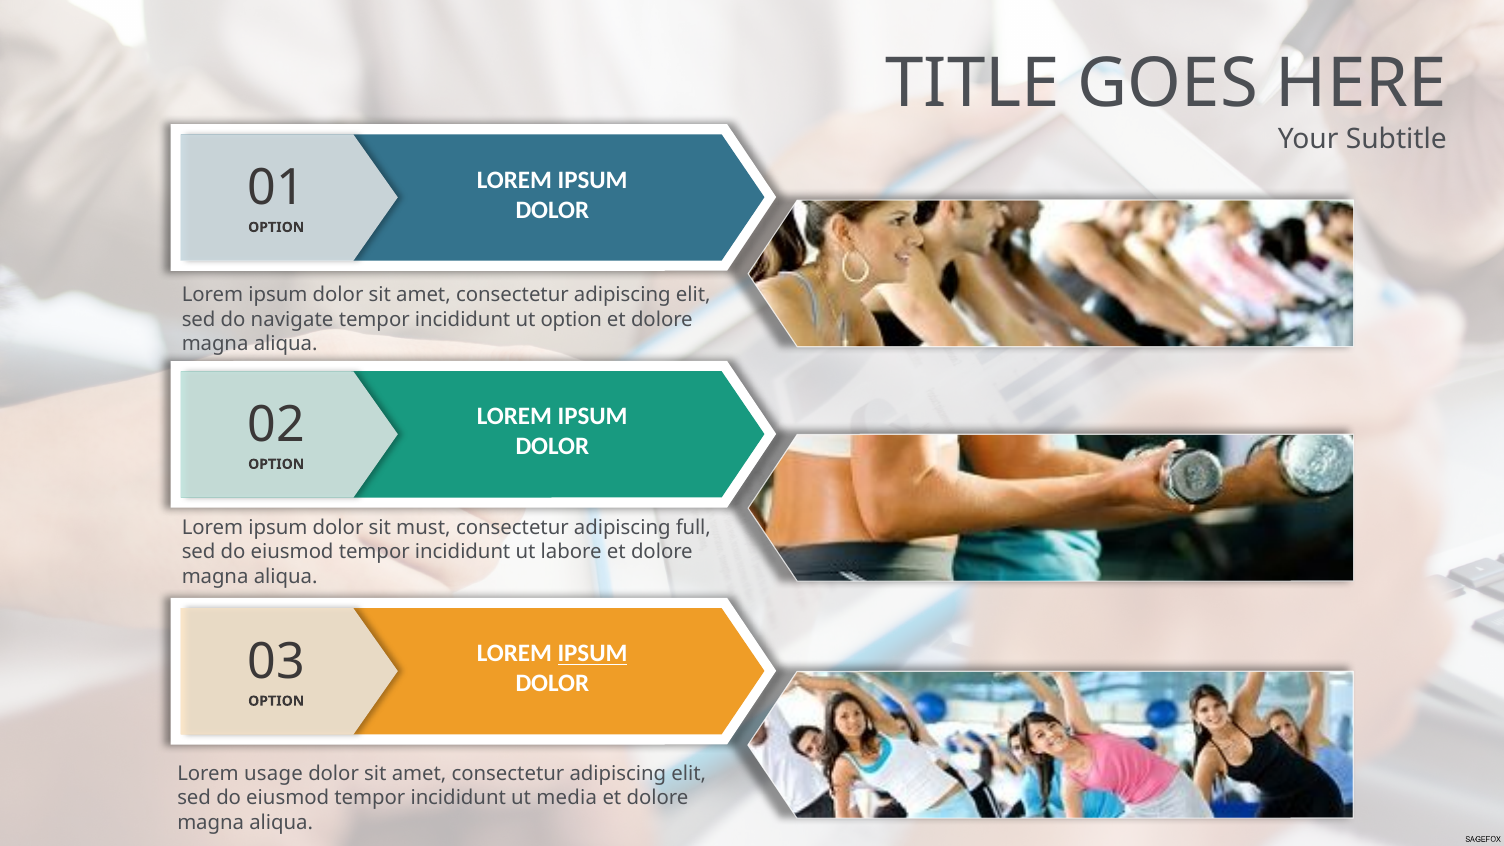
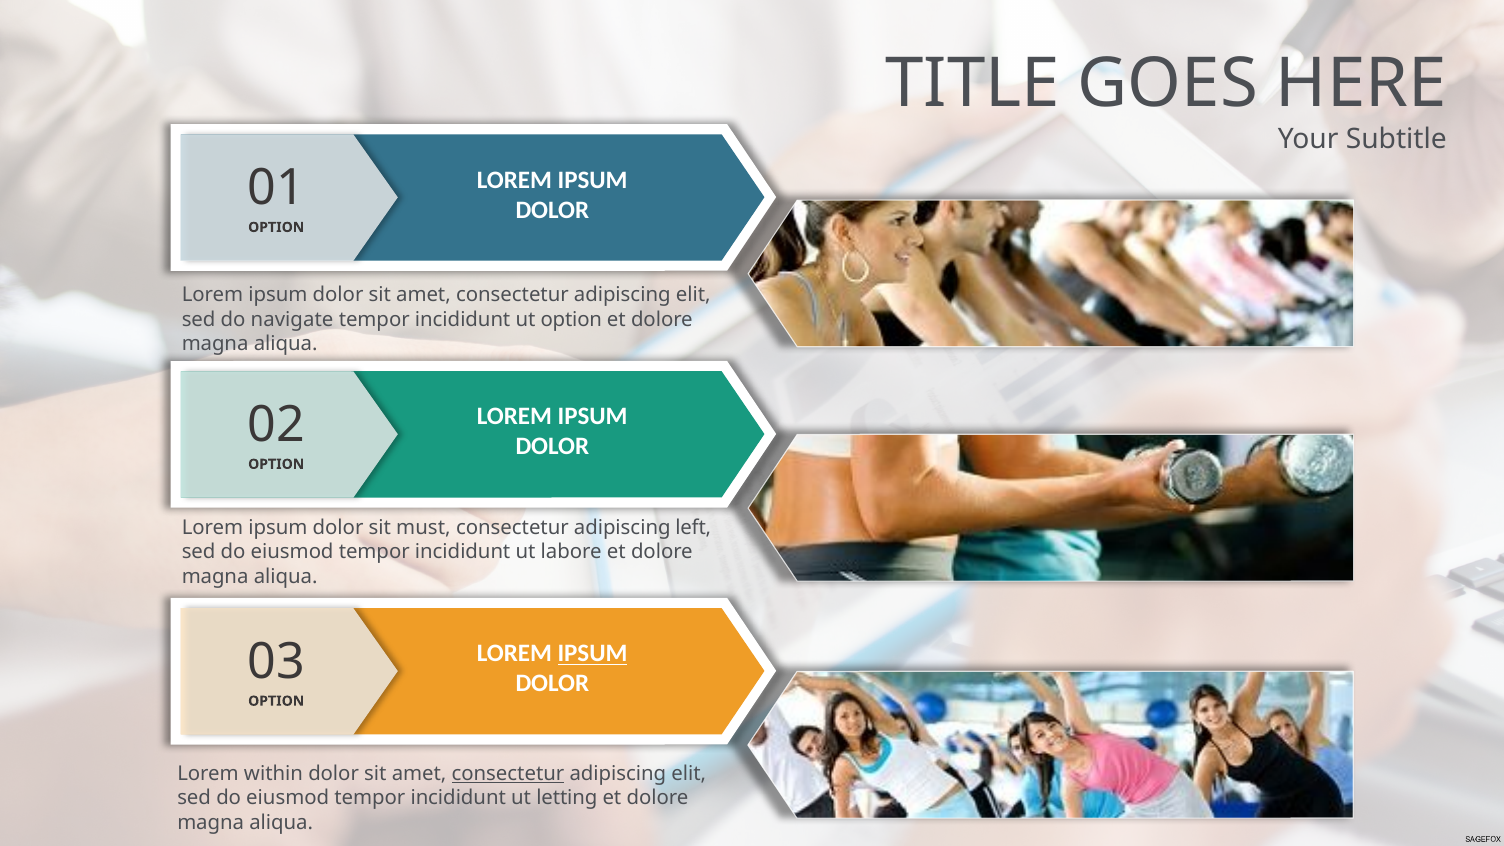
full: full -> left
usage: usage -> within
consectetur at (508, 773) underline: none -> present
media: media -> letting
